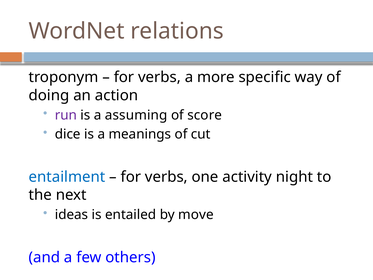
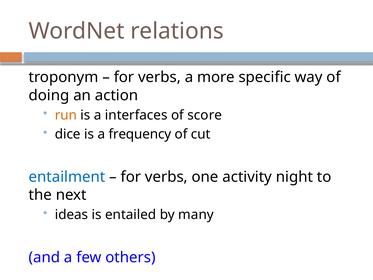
run colour: purple -> orange
assuming: assuming -> interfaces
meanings: meanings -> frequency
move: move -> many
